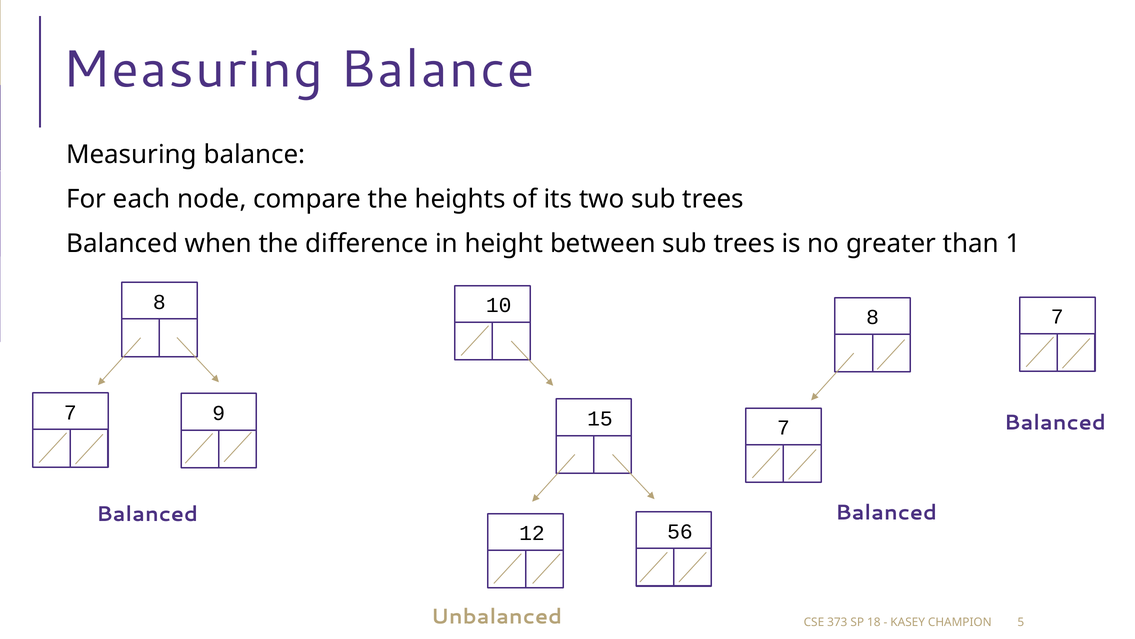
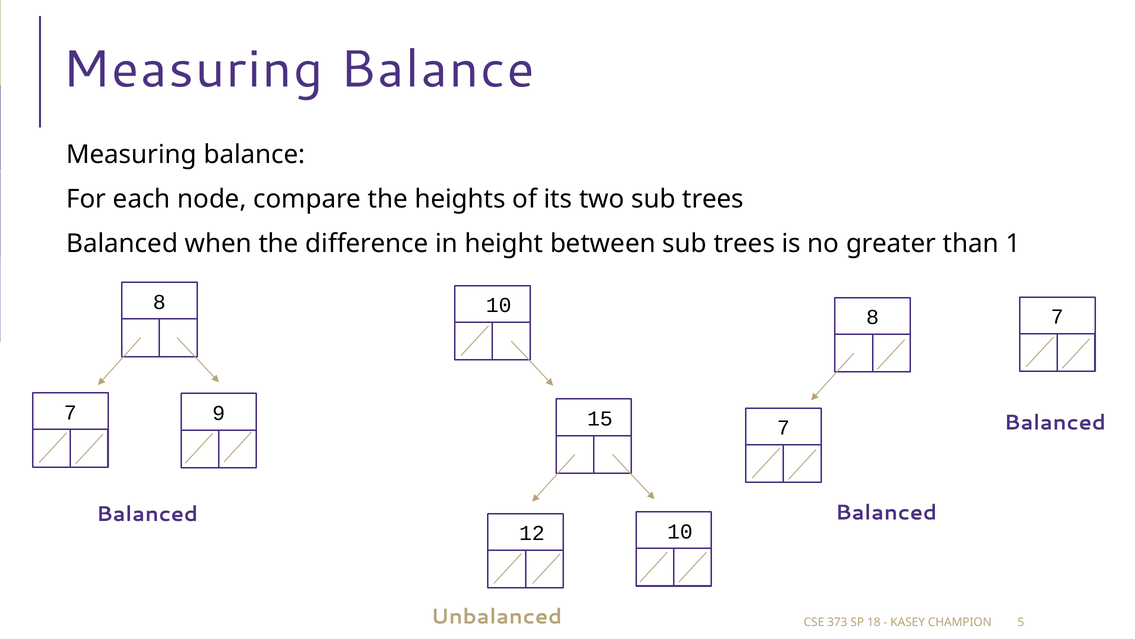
12 56: 56 -> 10
